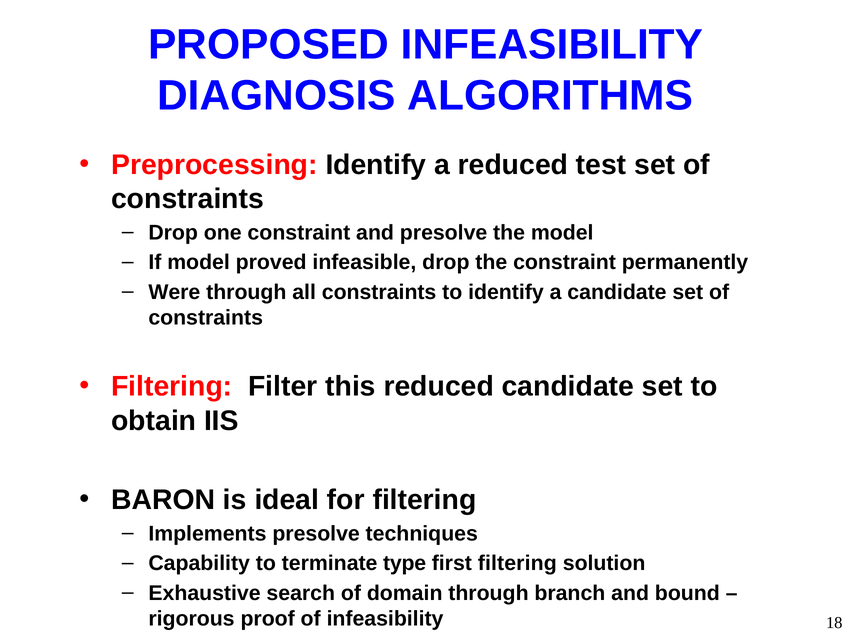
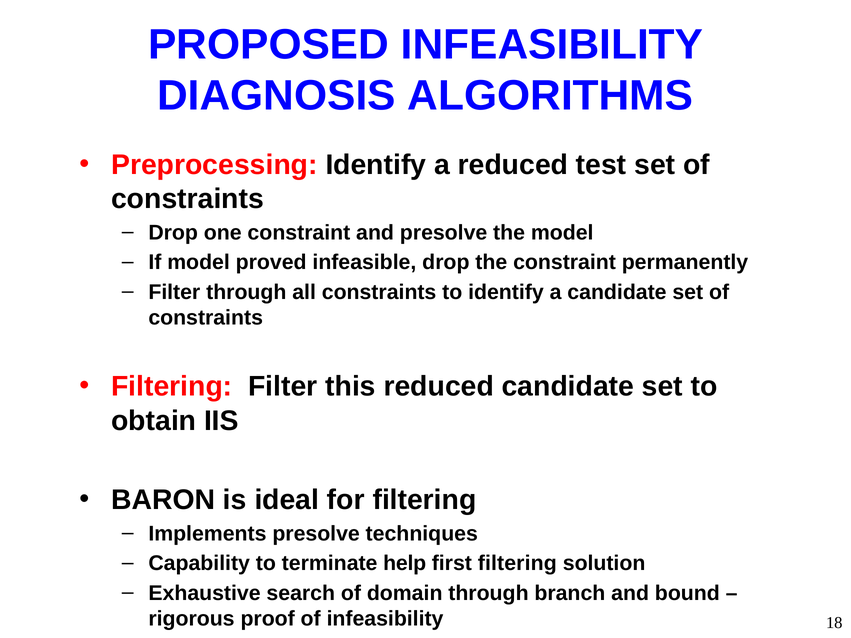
Were at (174, 292): Were -> Filter
type: type -> help
